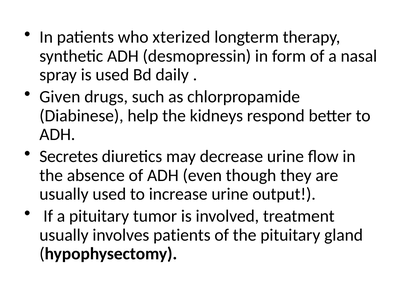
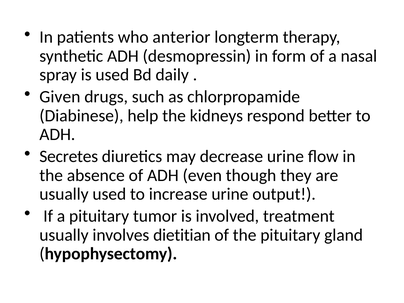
xterized: xterized -> anterior
involves patients: patients -> dietitian
